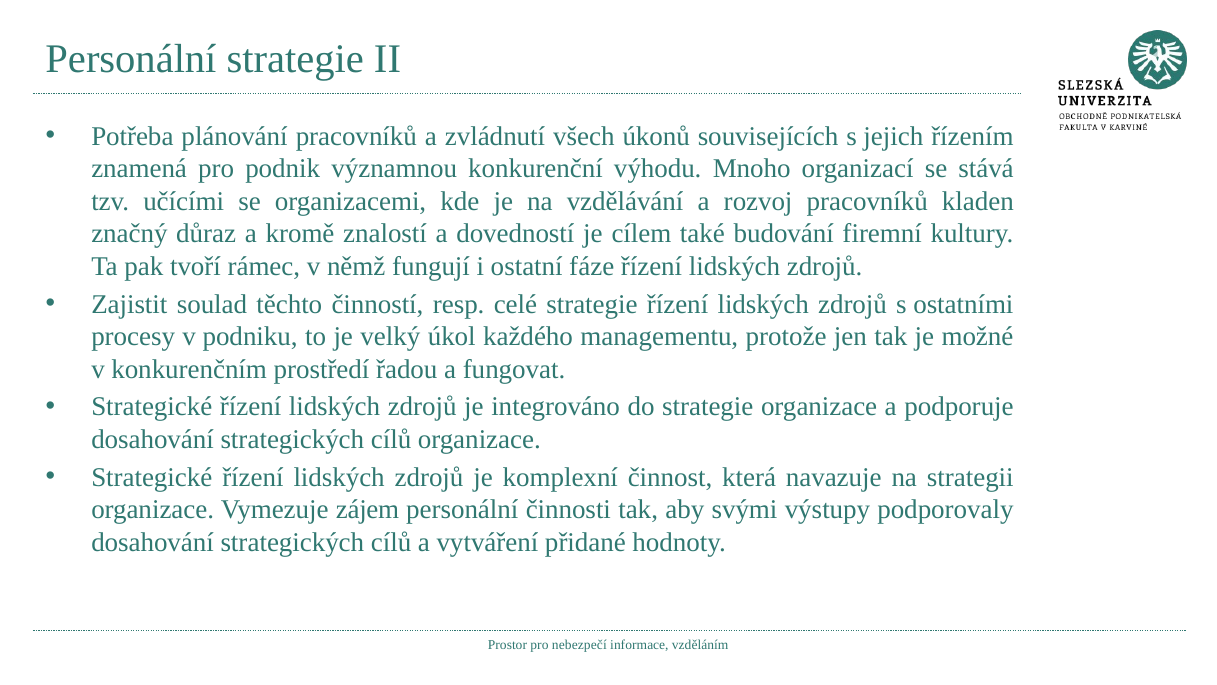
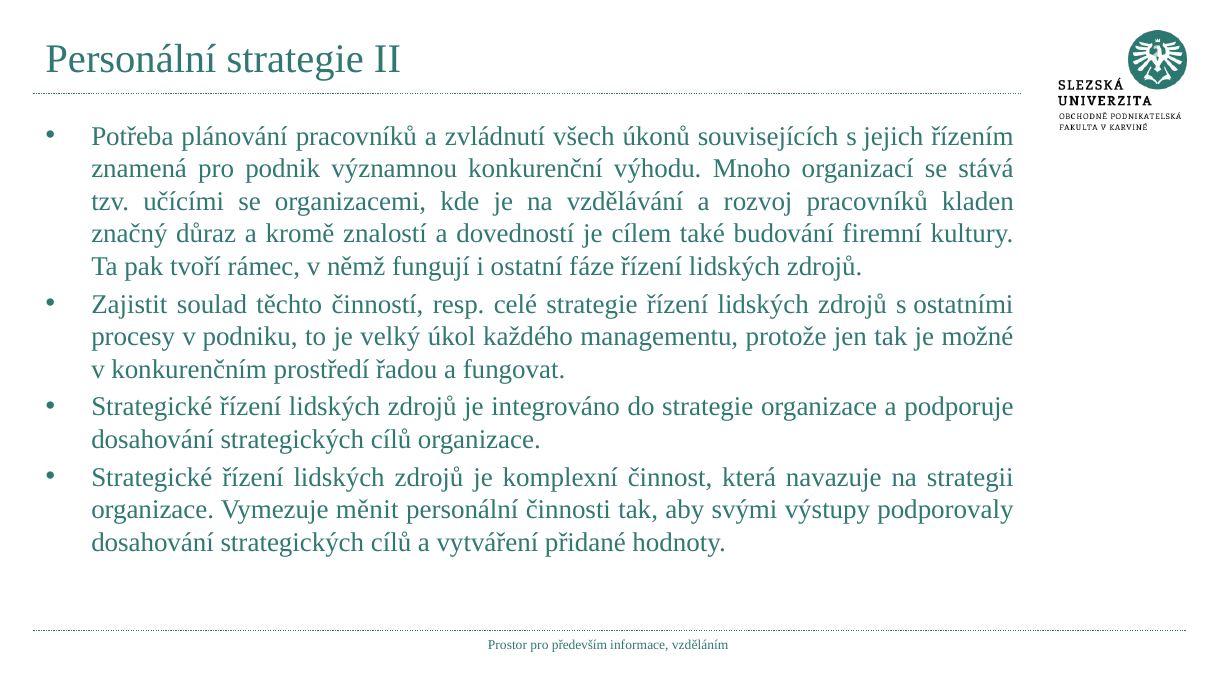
zájem: zájem -> měnit
nebezpečí: nebezpečí -> především
